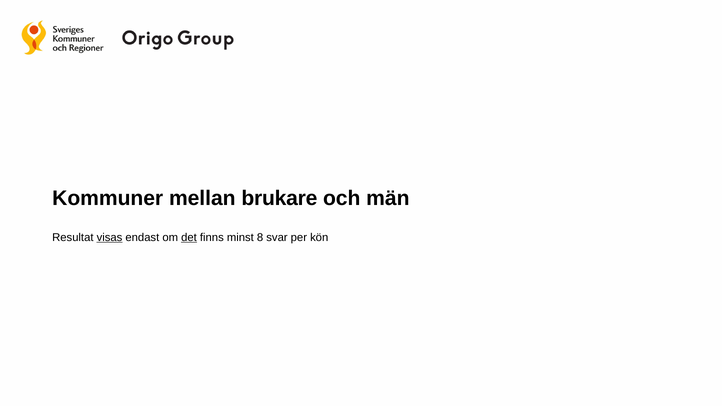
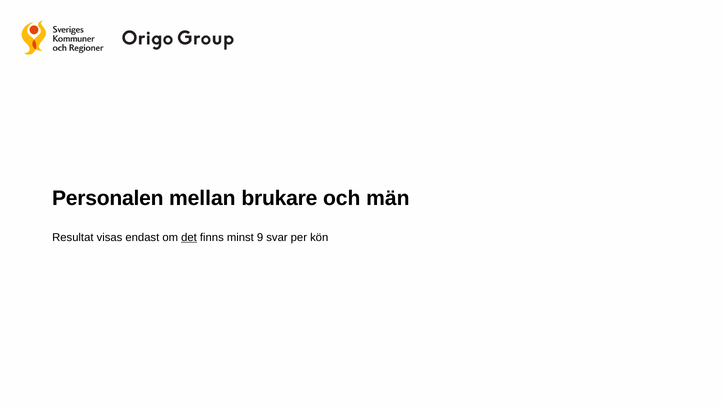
Kommuner: Kommuner -> Personalen
visas underline: present -> none
8: 8 -> 9
